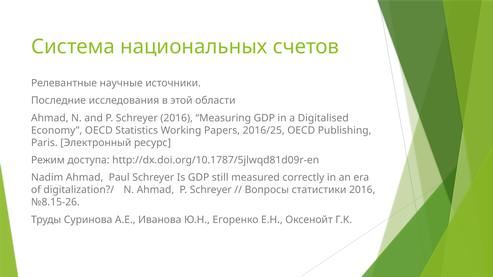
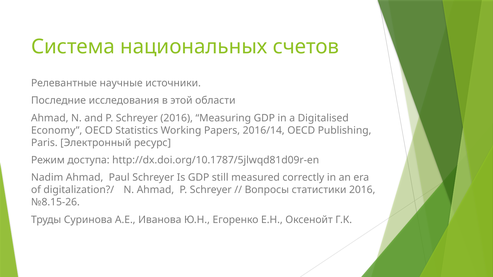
2016/25: 2016/25 -> 2016/14
